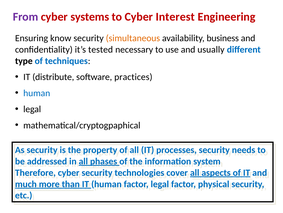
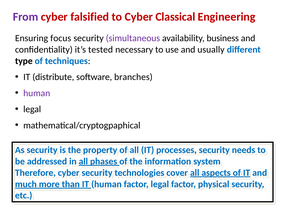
systems: systems -> falsified
Interest: Interest -> Classical
know: know -> focus
simultaneous colour: orange -> purple
practices: practices -> branches
human at (37, 93) colour: blue -> purple
